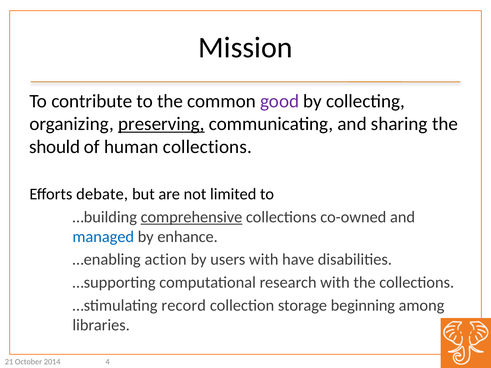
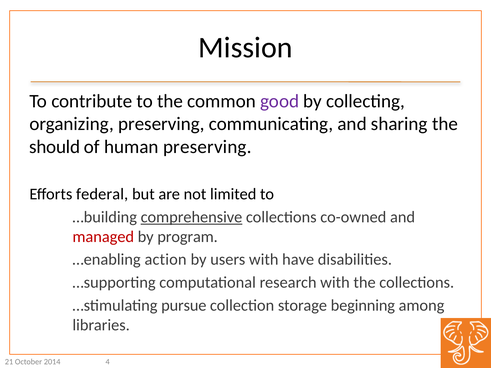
preserving at (161, 124) underline: present -> none
human collections: collections -> preserving
debate: debate -> federal
managed colour: blue -> red
enhance: enhance -> program
record: record -> pursue
